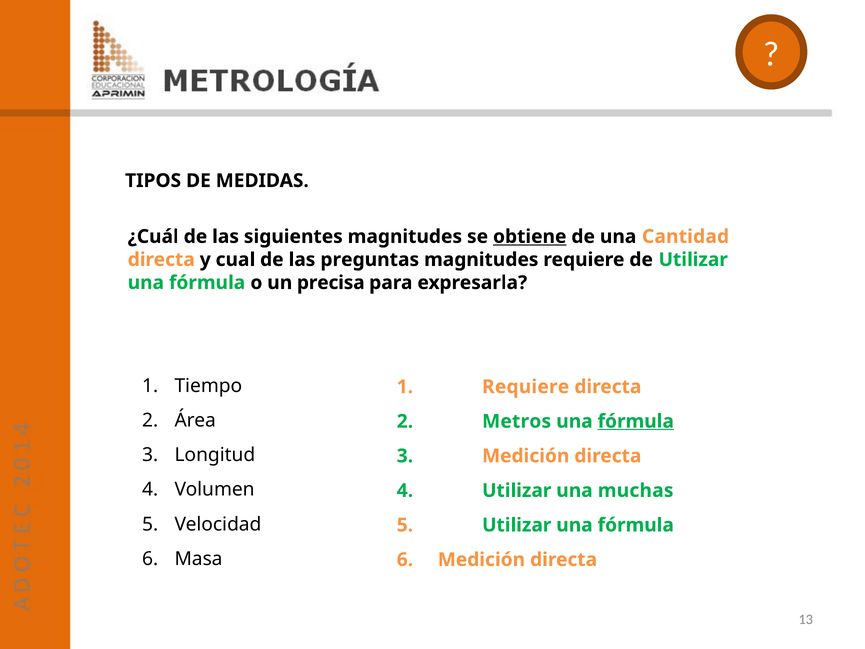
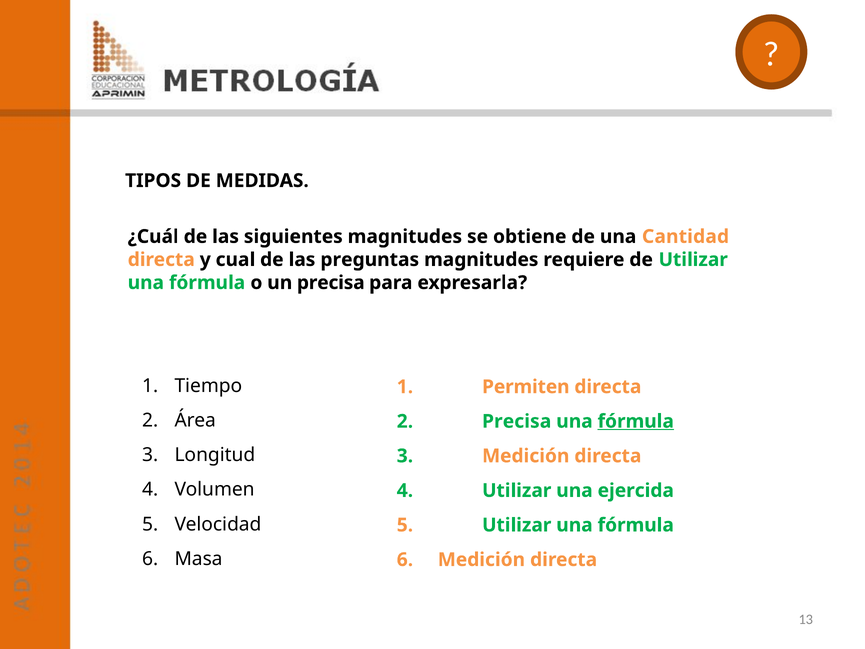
obtiene underline: present -> none
Requiere at (526, 387): Requiere -> Permiten
Metros at (517, 421): Metros -> Precisa
muchas: muchas -> ejercida
